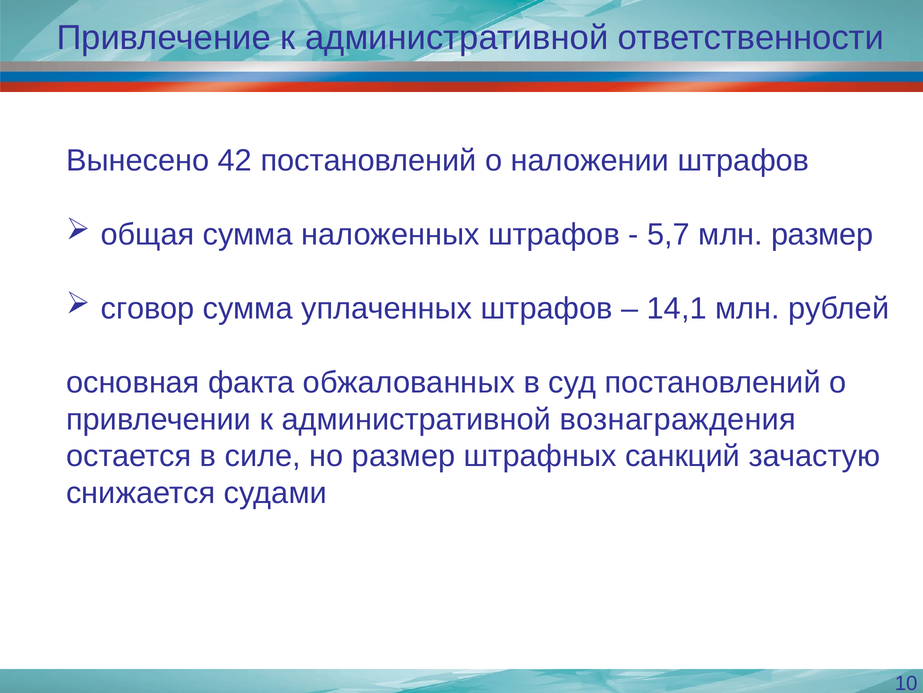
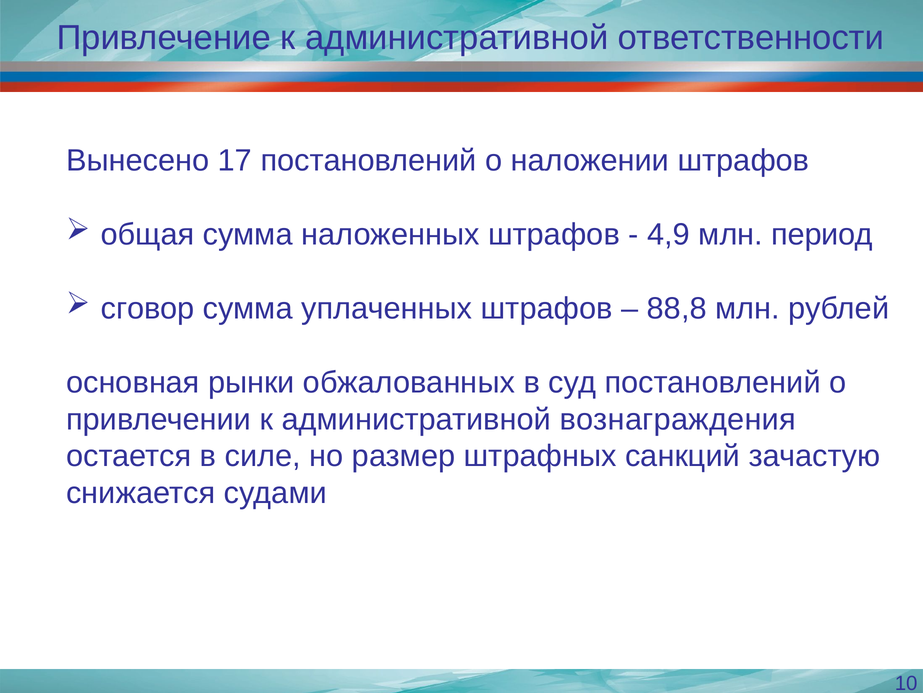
42: 42 -> 17
5,7: 5,7 -> 4,9
млн размер: размер -> период
14,1: 14,1 -> 88,8
факта: факта -> рынки
